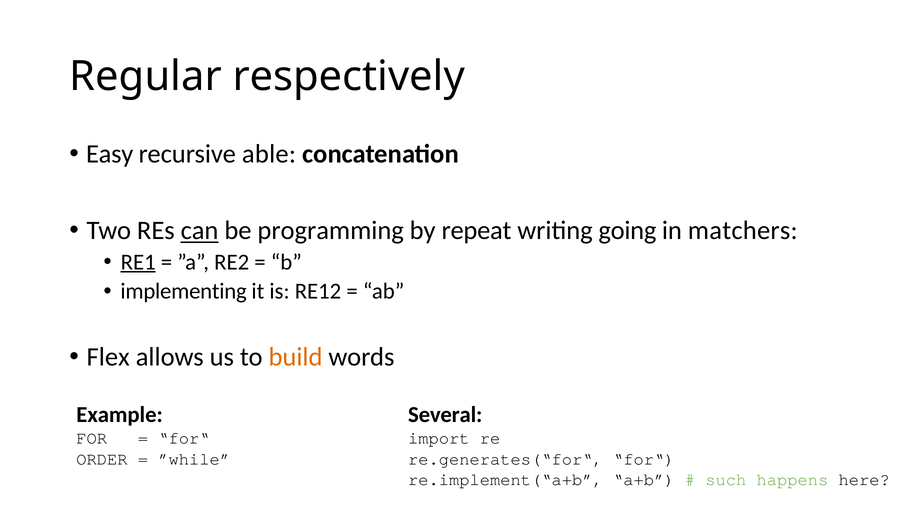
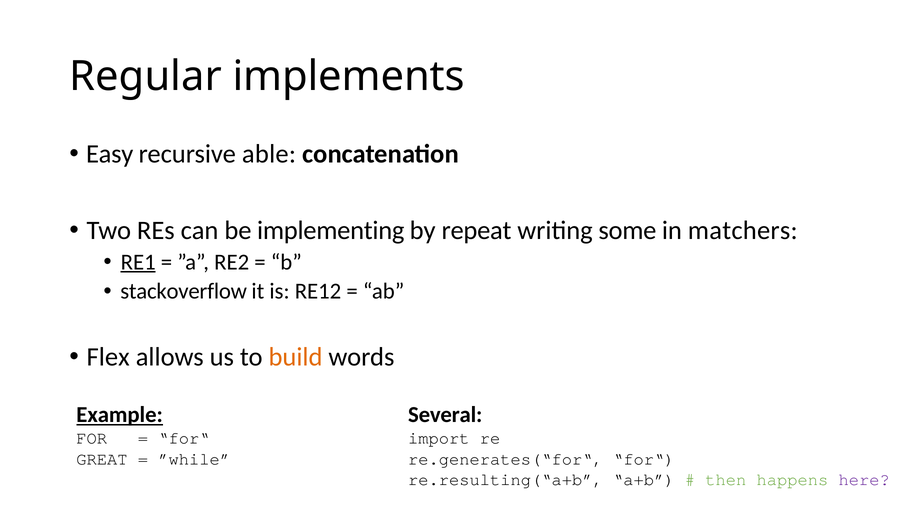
respectively: respectively -> implements
can underline: present -> none
programming: programming -> implementing
going: going -> some
implementing: implementing -> stackoverflow
Example underline: none -> present
ORDER: ORDER -> GREAT
re.implement(“a+b: re.implement(“a+b -> re.resulting(“a+b
such: such -> then
here colour: black -> purple
